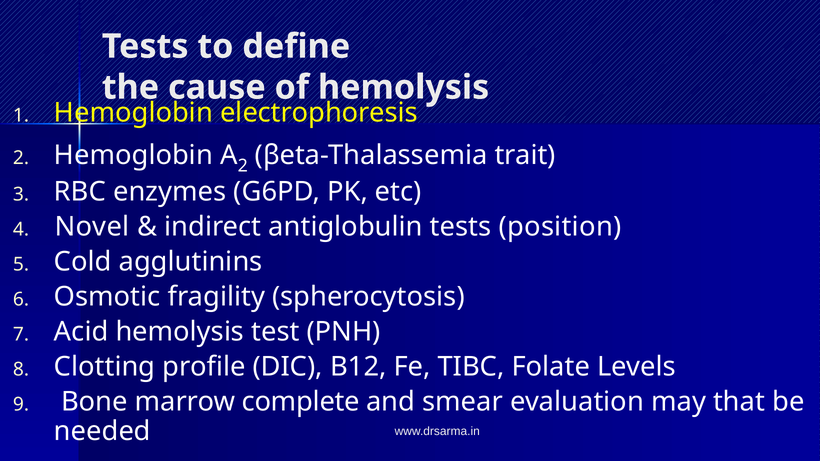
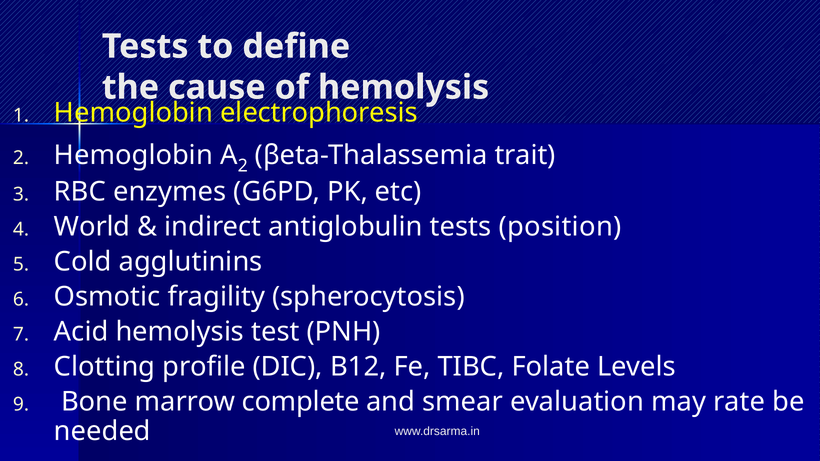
Novel: Novel -> World
that: that -> rate
